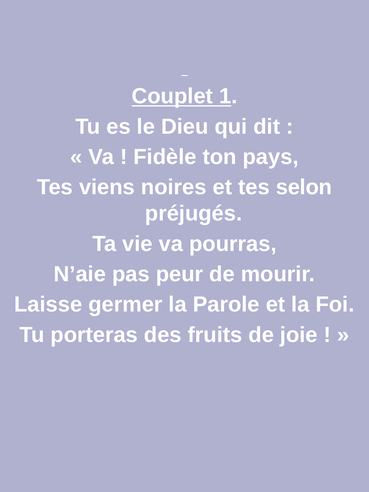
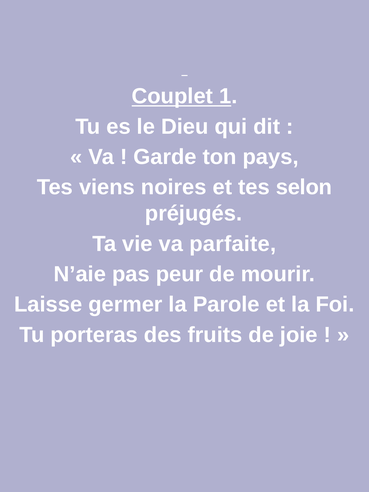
Fidèle: Fidèle -> Garde
pourras: pourras -> parfaite
